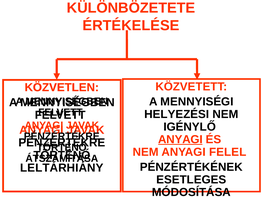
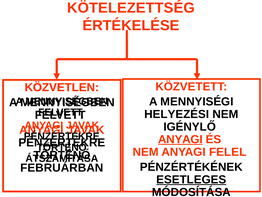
KÜLÖNBÖZETETE: KÜLÖNBÖZETETE -> KÖTELEZETTSÉG
LELTÁRHIÁNY: LELTÁRHIÁNY -> FEBRUÁRBAN
ESETLEGES underline: none -> present
